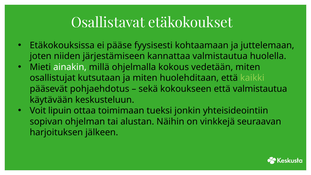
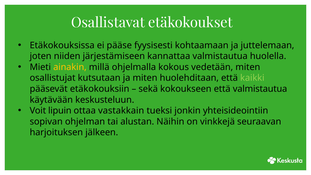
ainakin colour: white -> yellow
pohjaehdotus: pohjaehdotus -> etäkokouksiin
toimimaan: toimimaan -> vastakkain
